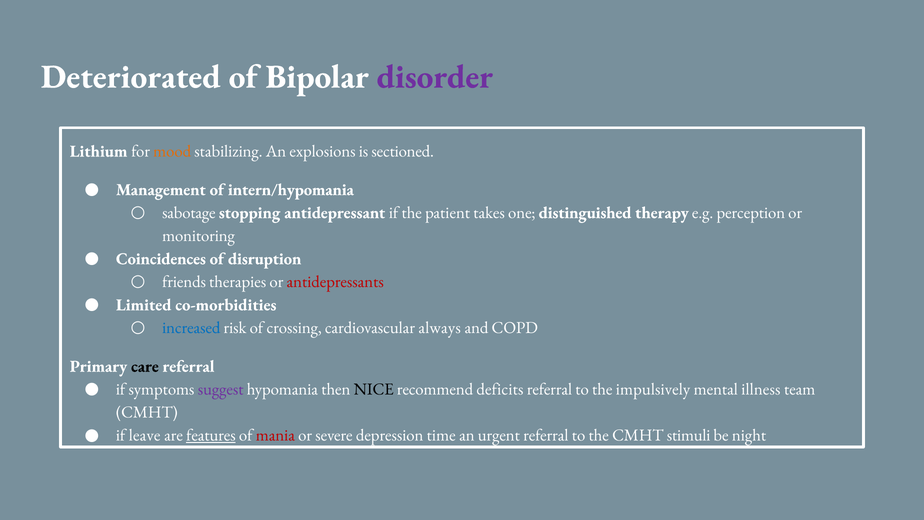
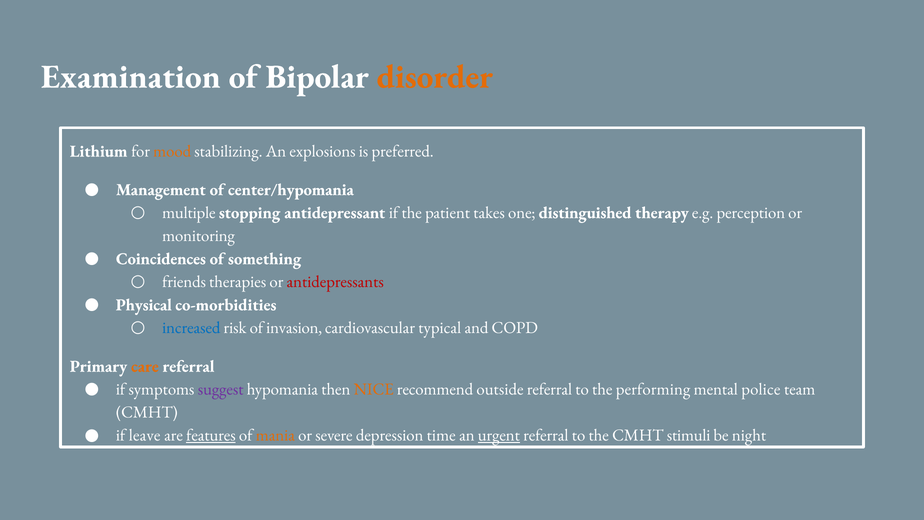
Deteriorated: Deteriorated -> Examination
disorder colour: purple -> orange
sectioned: sectioned -> preferred
intern/hypomania: intern/hypomania -> center/hypomania
sabotage: sabotage -> multiple
disruption: disruption -> something
Limited: Limited -> Physical
crossing: crossing -> invasion
always: always -> typical
care colour: black -> orange
NICE colour: black -> orange
deficits: deficits -> outside
impulsively: impulsively -> performing
illness: illness -> police
mania colour: red -> orange
urgent underline: none -> present
